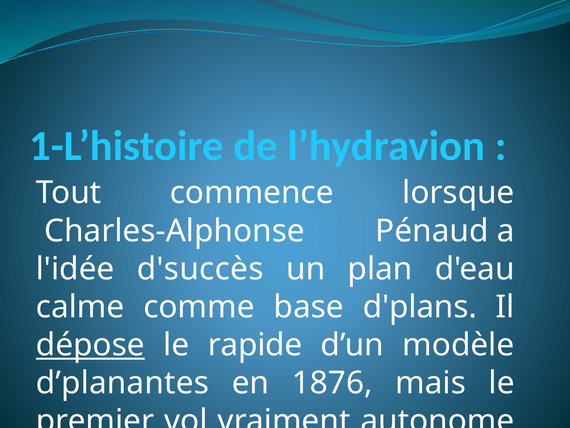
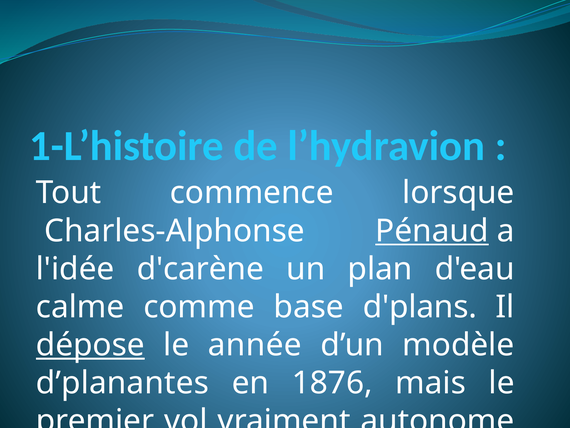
Pénaud underline: none -> present
d'succès: d'succès -> d'carène
rapide: rapide -> année
